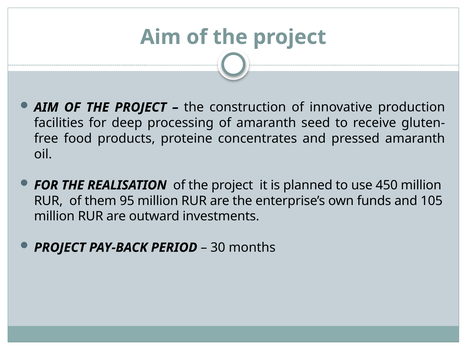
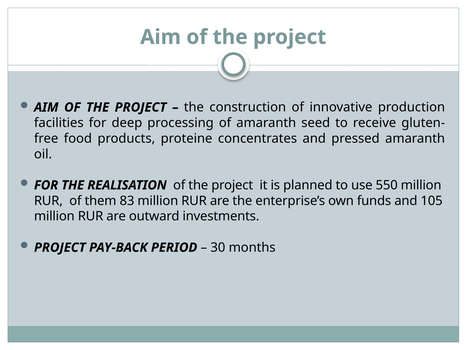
450: 450 -> 550
95: 95 -> 83
